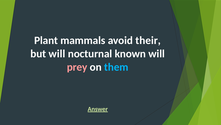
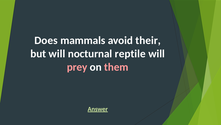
Plant: Plant -> Does
known: known -> reptile
them colour: light blue -> pink
